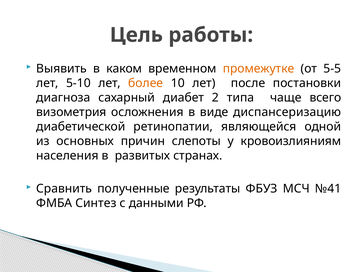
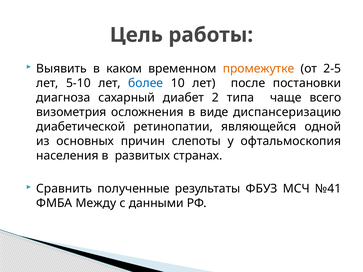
5-5: 5-5 -> 2-5
более colour: orange -> blue
кровоизлияниям: кровоизлияниям -> офтальмоскопия
Синтез: Синтез -> Между
